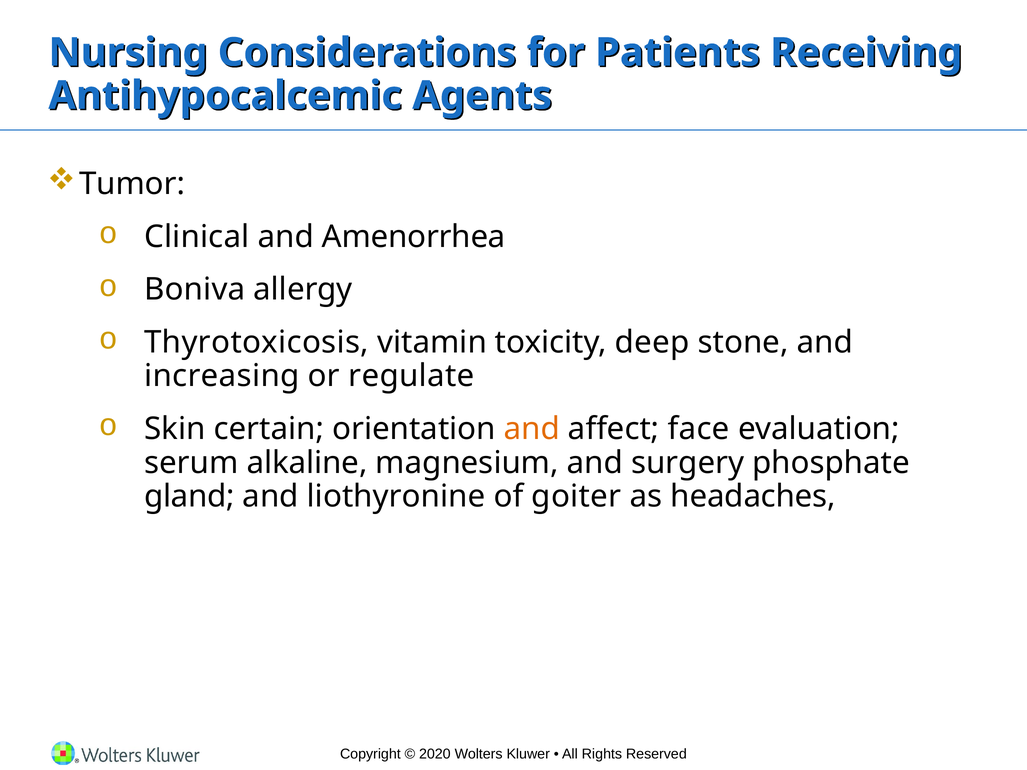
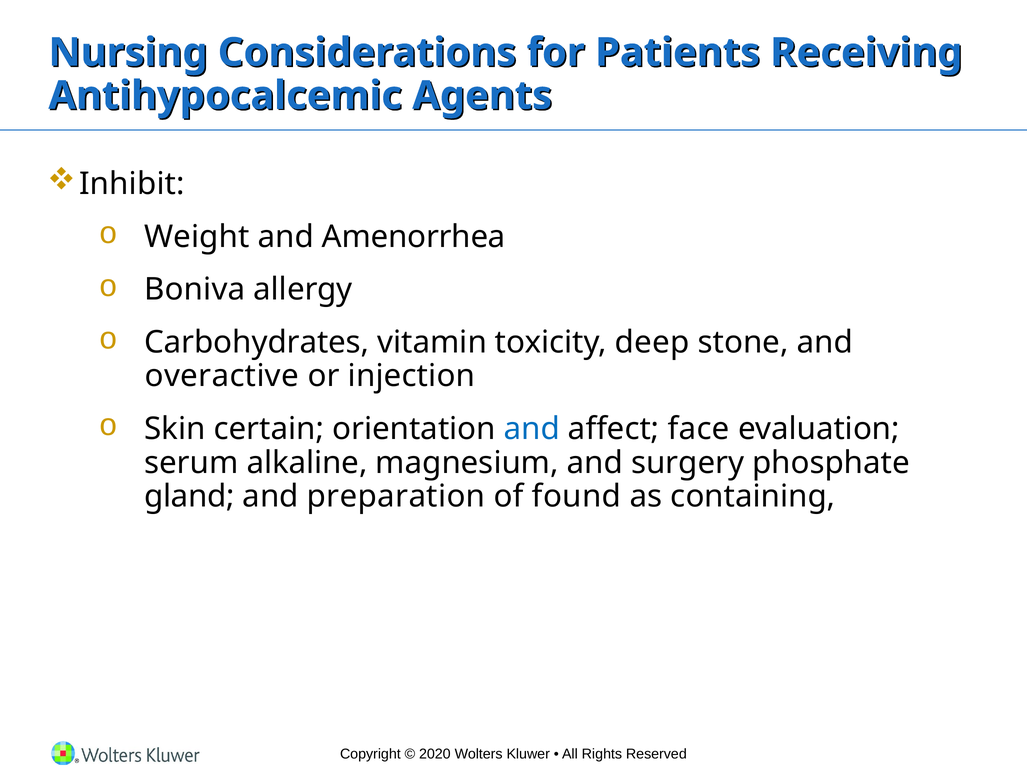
Tumor: Tumor -> Inhibit
Clinical: Clinical -> Weight
Thyrotoxicosis: Thyrotoxicosis -> Carbohydrates
increasing: increasing -> overactive
regulate: regulate -> injection
and at (532, 429) colour: orange -> blue
liothyronine: liothyronine -> preparation
goiter: goiter -> found
headaches: headaches -> containing
